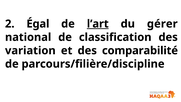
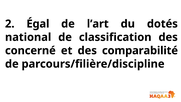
l’art underline: present -> none
gérer: gérer -> dotés
variation: variation -> concerné
